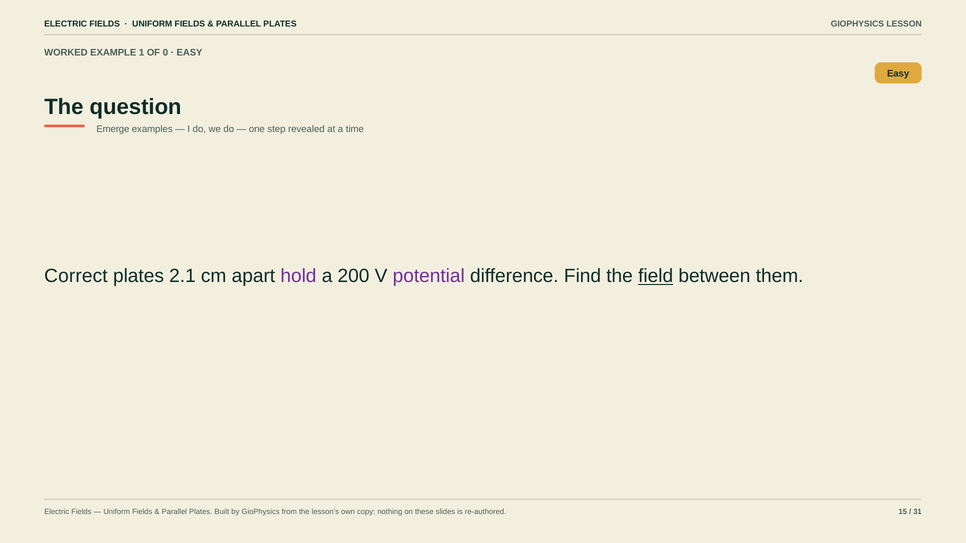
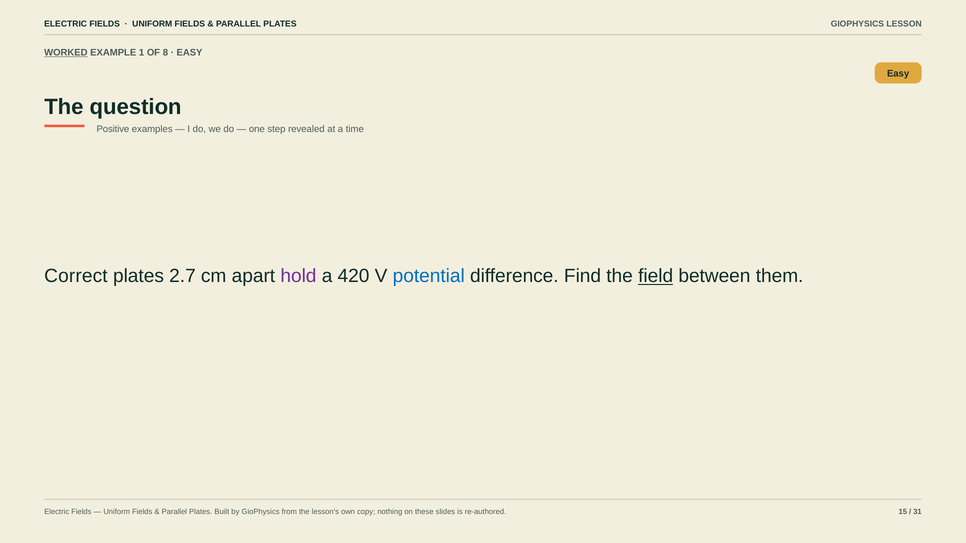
WORKED underline: none -> present
0: 0 -> 8
Emerge: Emerge -> Positive
2.1: 2.1 -> 2.7
200: 200 -> 420
potential colour: purple -> blue
